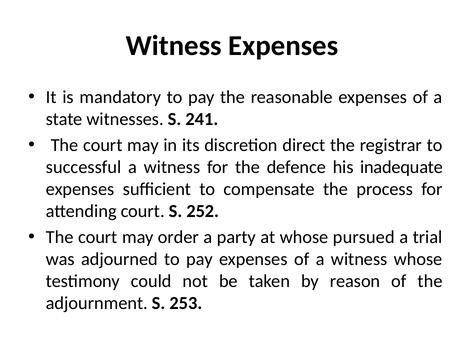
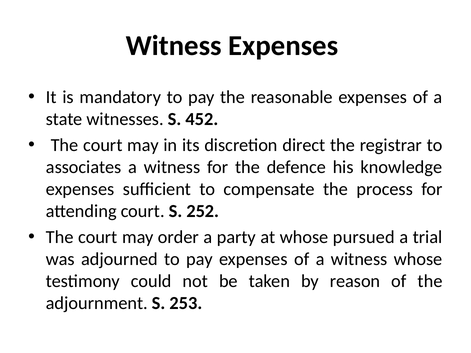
241: 241 -> 452
successful: successful -> associates
inadequate: inadequate -> knowledge
